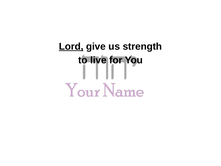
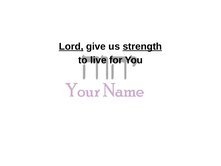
strength underline: none -> present
